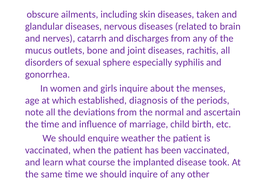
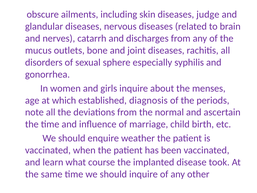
taken: taken -> judge
